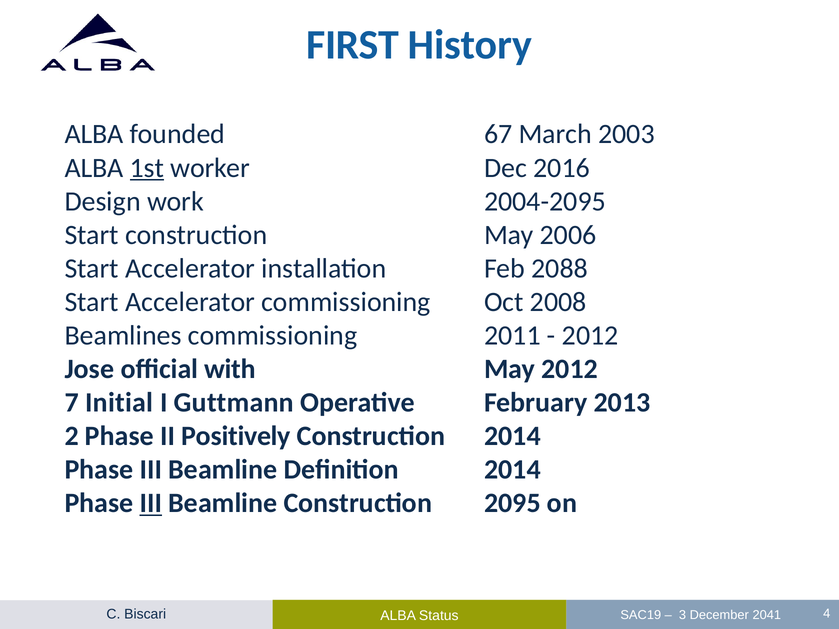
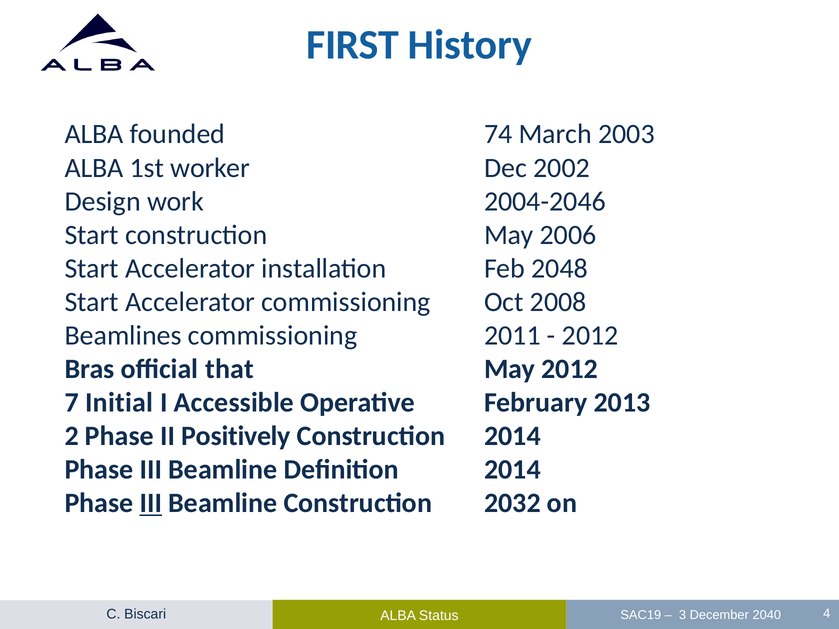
67: 67 -> 74
1st underline: present -> none
2016: 2016 -> 2002
2004-2095: 2004-2095 -> 2004-2046
2088: 2088 -> 2048
Jose: Jose -> Bras
with: with -> that
Guttmann: Guttmann -> Accessible
2095: 2095 -> 2032
2041: 2041 -> 2040
